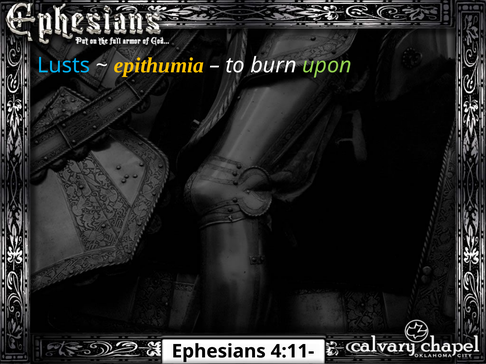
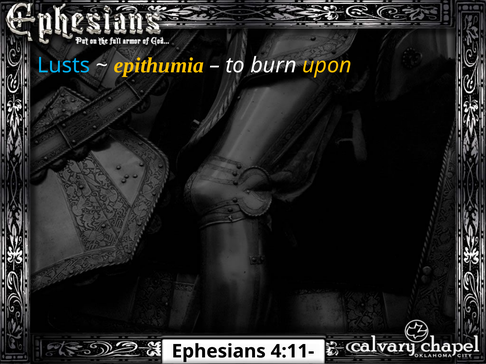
upon colour: light green -> yellow
